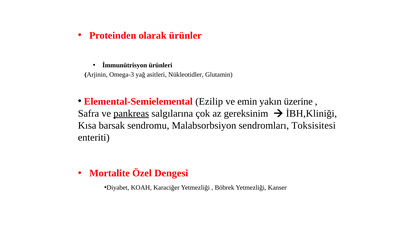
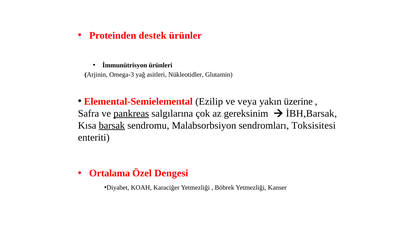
olarak: olarak -> destek
emin: emin -> veya
İBH,Kliniği: İBH,Kliniği -> İBH,Barsak
barsak underline: none -> present
Mortalite: Mortalite -> Ortalama
